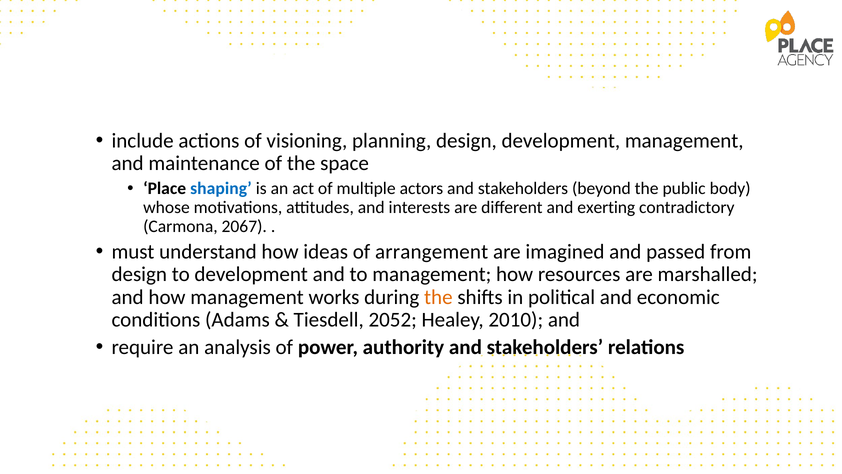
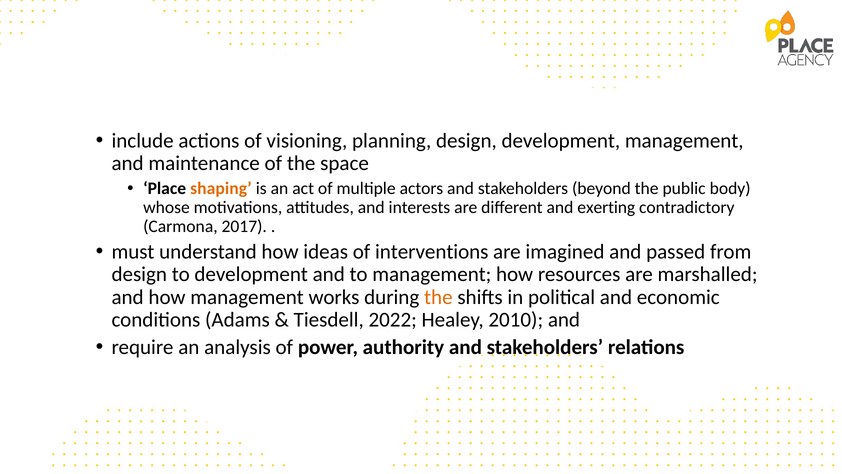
shaping colour: blue -> orange
2067: 2067 -> 2017
arrangement: arrangement -> interventions
2052: 2052 -> 2022
